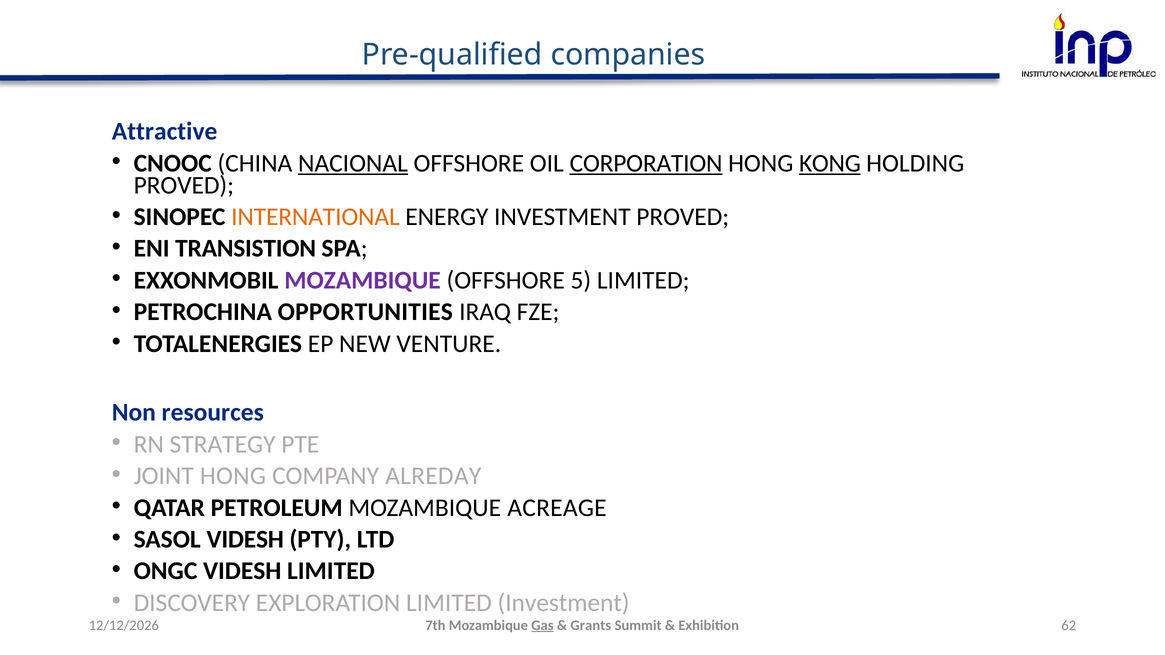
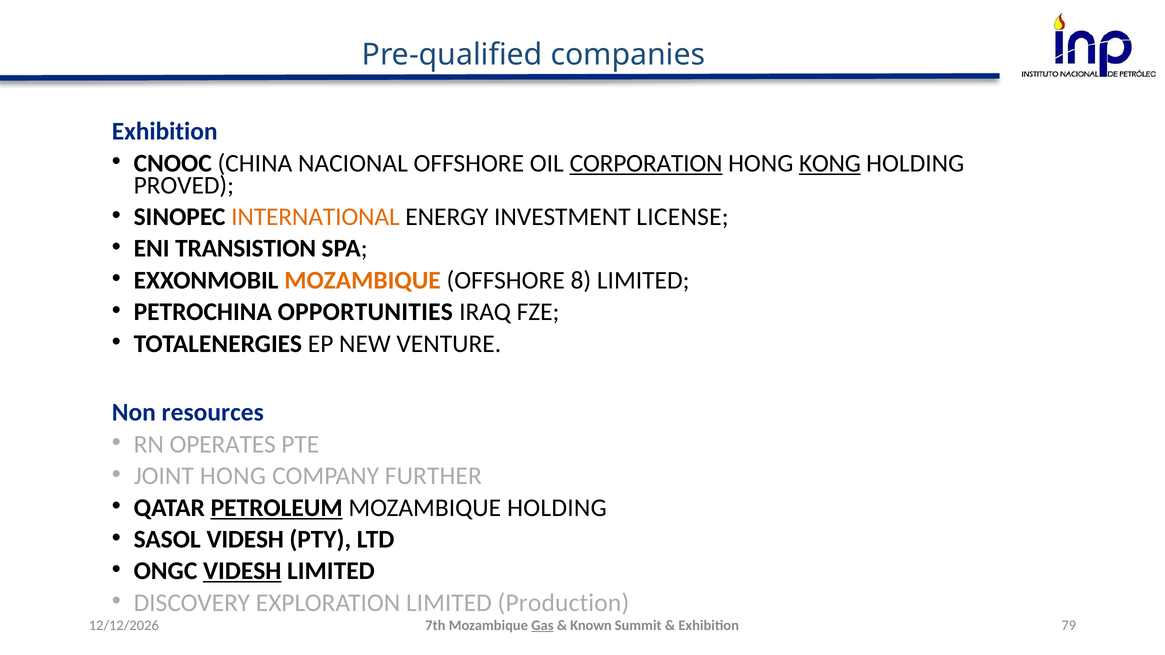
Attractive at (165, 131): Attractive -> Exhibition
NACIONAL underline: present -> none
INVESTMENT PROVED: PROVED -> LICENSE
MOZAMBIQUE at (363, 280) colour: purple -> orange
5: 5 -> 8
STRATEGY: STRATEGY -> OPERATES
ALREDAY: ALREDAY -> FURTHER
PETROLEUM underline: none -> present
MOZAMBIQUE ACREAGE: ACREAGE -> HOLDING
VIDESH at (242, 571) underline: none -> present
LIMITED Investment: Investment -> Production
Grants: Grants -> Known
62: 62 -> 79
